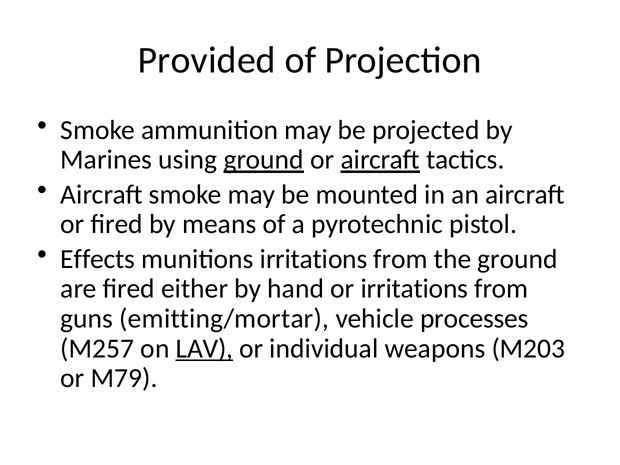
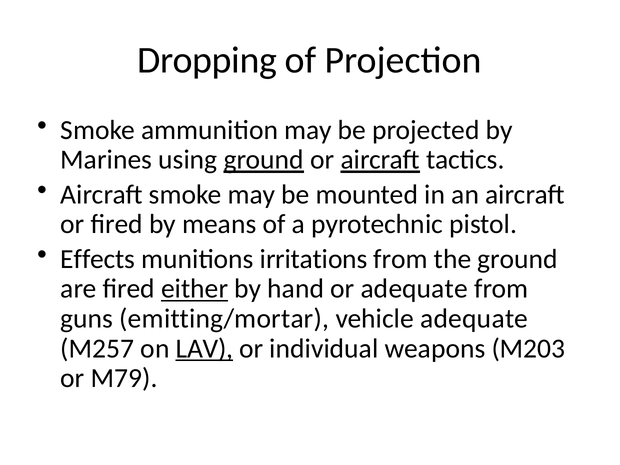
Provided: Provided -> Dropping
either underline: none -> present
or irritations: irritations -> adequate
vehicle processes: processes -> adequate
